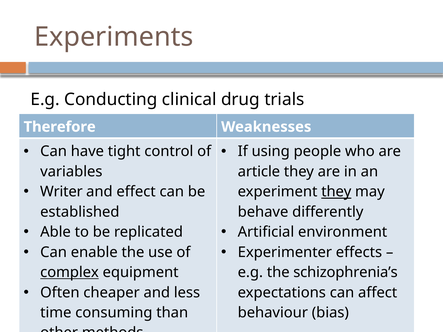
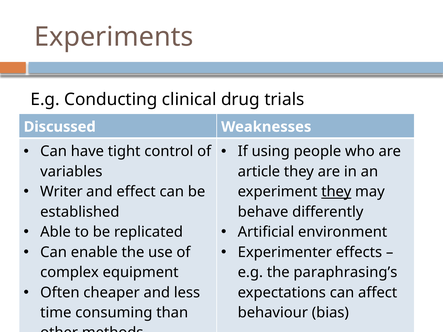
Therefore: Therefore -> Discussed
complex underline: present -> none
schizophrenia’s: schizophrenia’s -> paraphrasing’s
